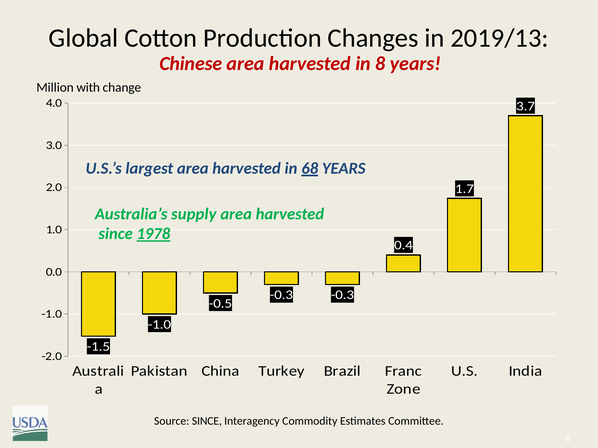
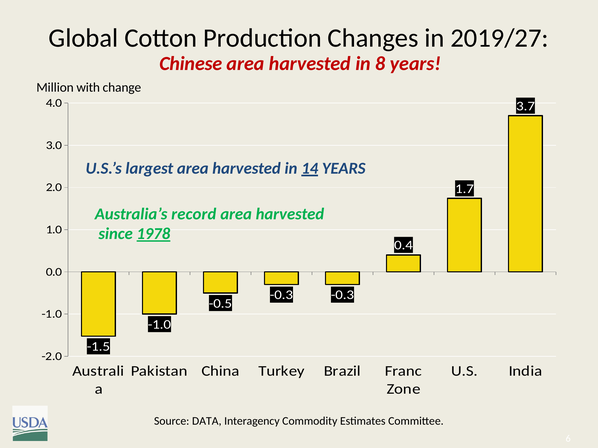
2019/13: 2019/13 -> 2019/27
68: 68 -> 14
supply: supply -> record
Source SINCE: SINCE -> DATA
